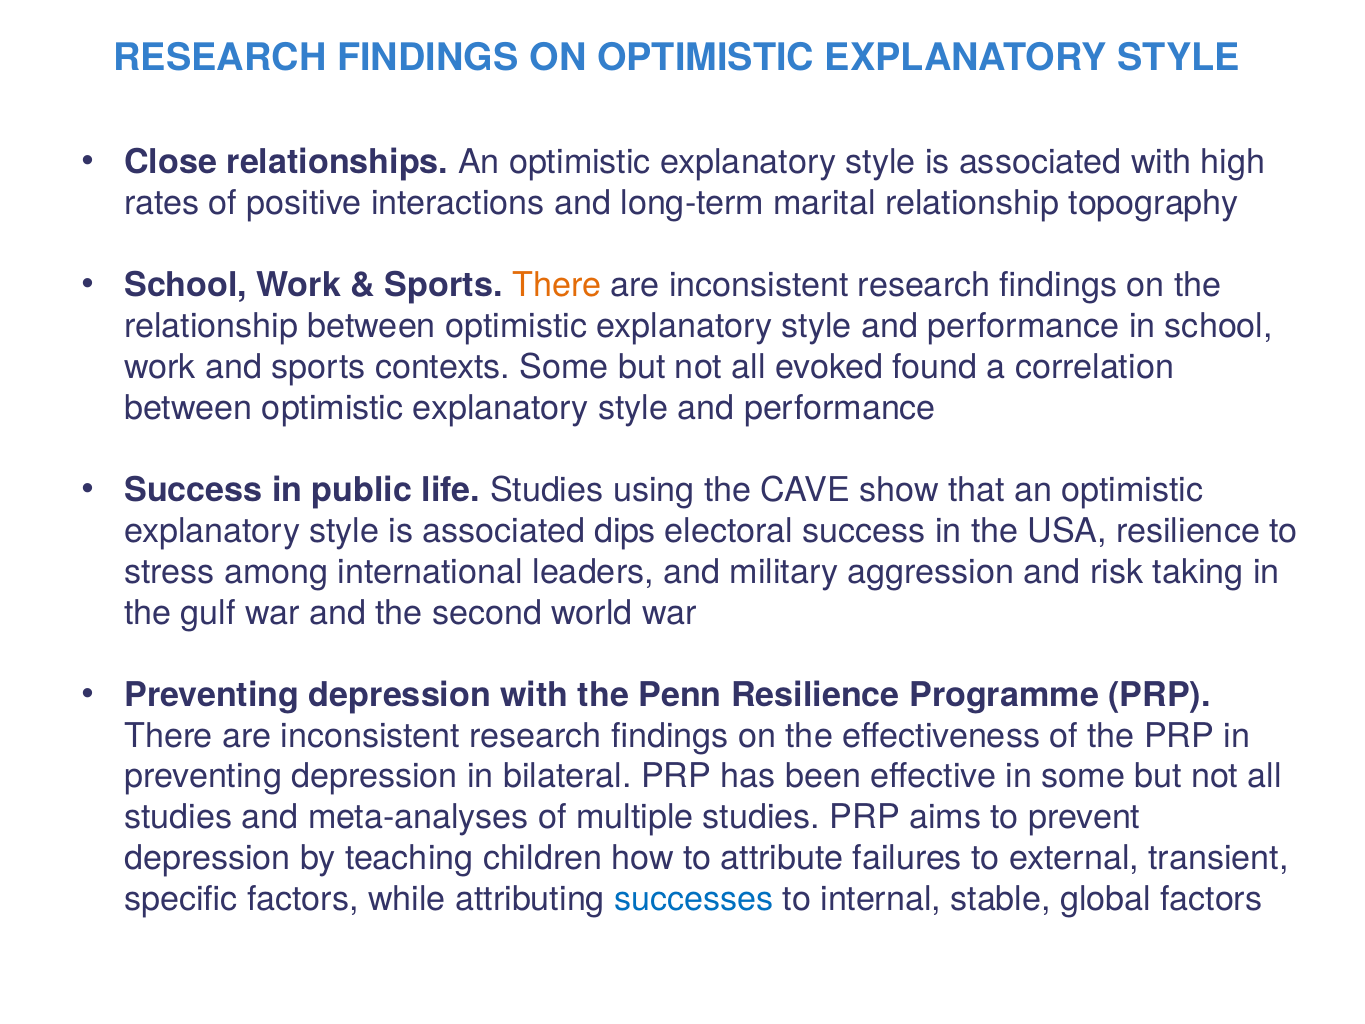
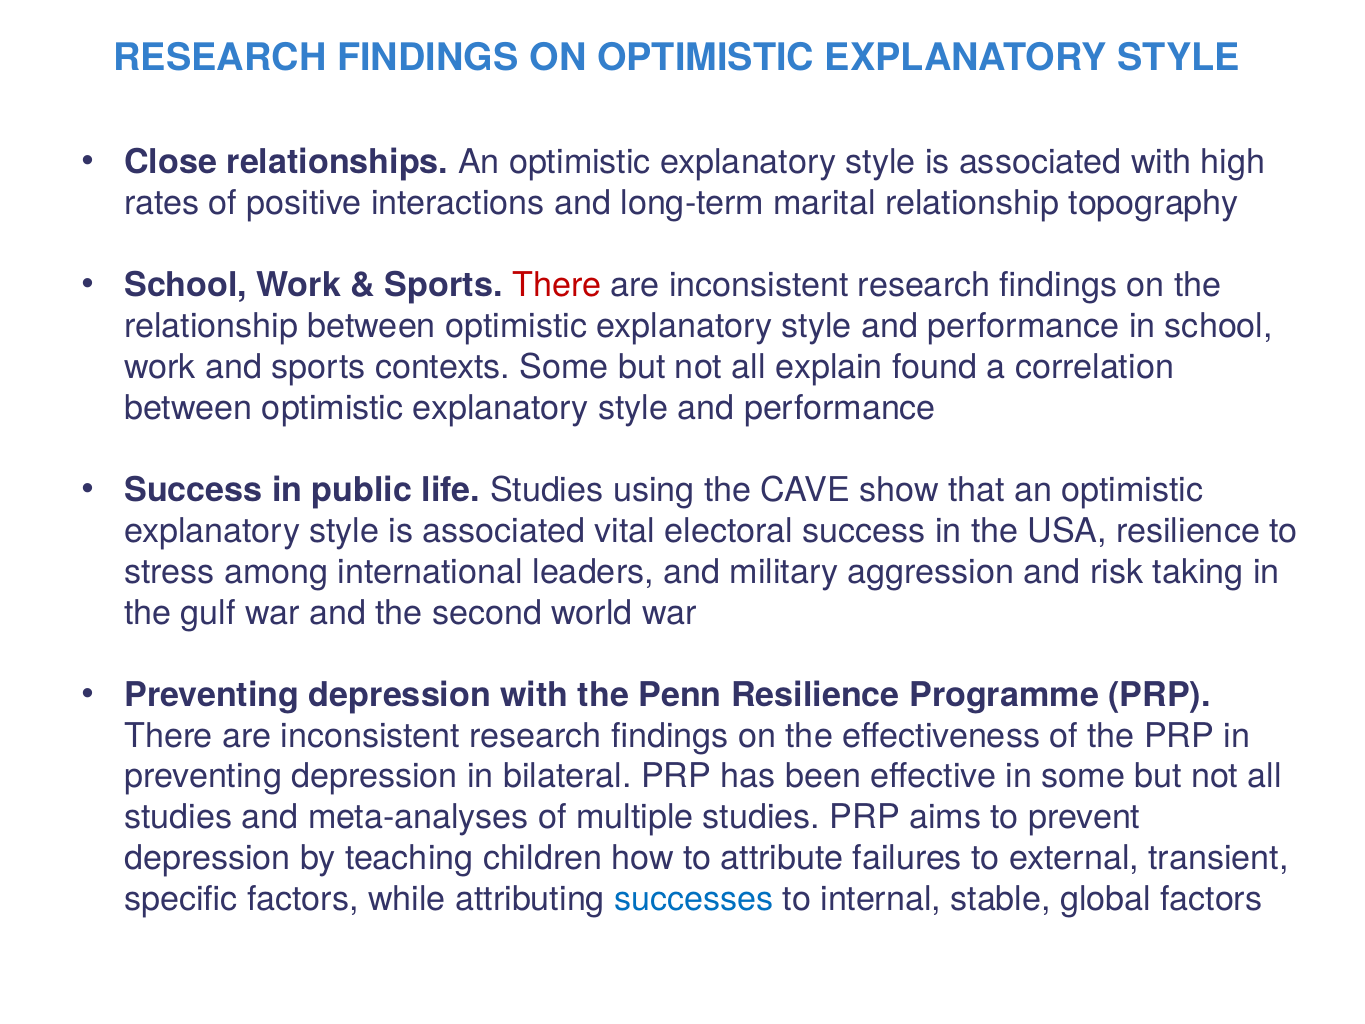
There at (557, 285) colour: orange -> red
evoked: evoked -> explain
dips: dips -> vital
